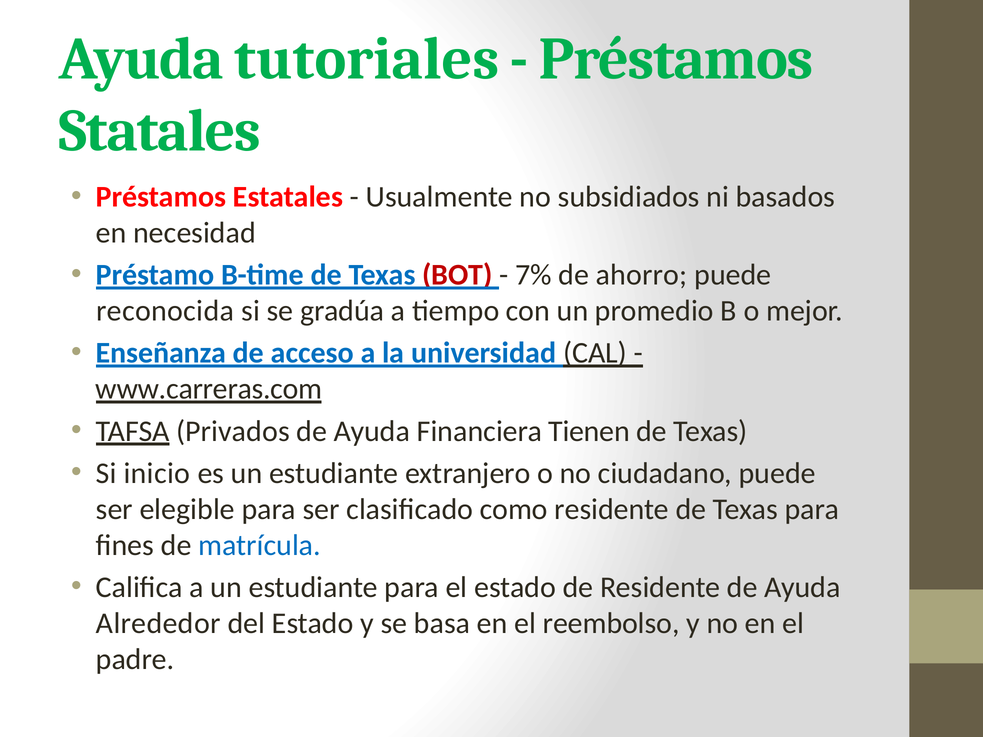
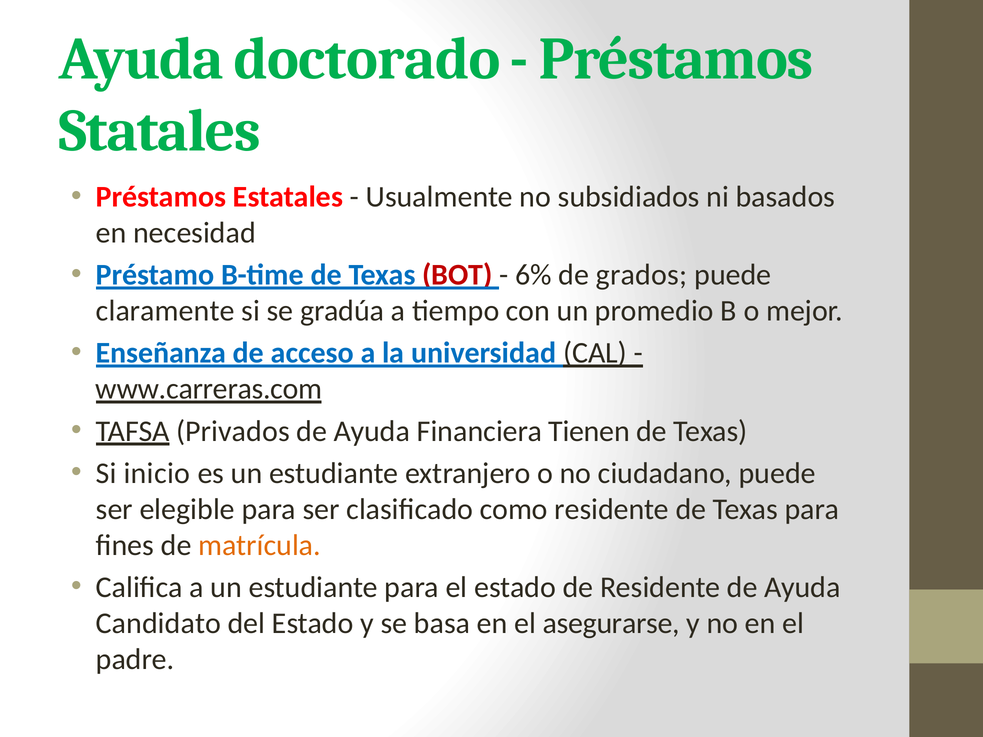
tutoriales: tutoriales -> doctorado
7%: 7% -> 6%
ahorro: ahorro -> grados
reconocida: reconocida -> claramente
matrícula colour: blue -> orange
Alrededor: Alrededor -> Candidato
reembolso: reembolso -> asegurarse
